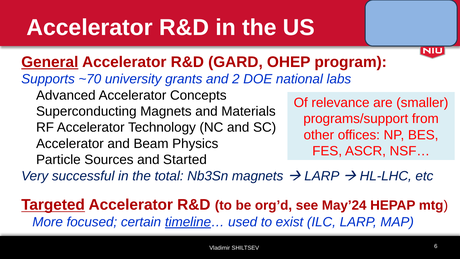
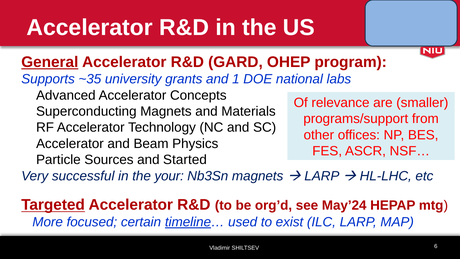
~70: ~70 -> ~35
2: 2 -> 1
total: total -> your
